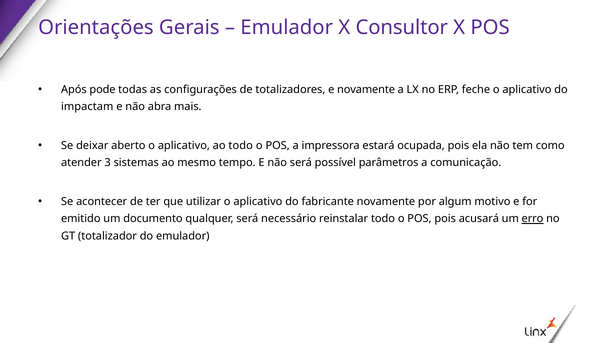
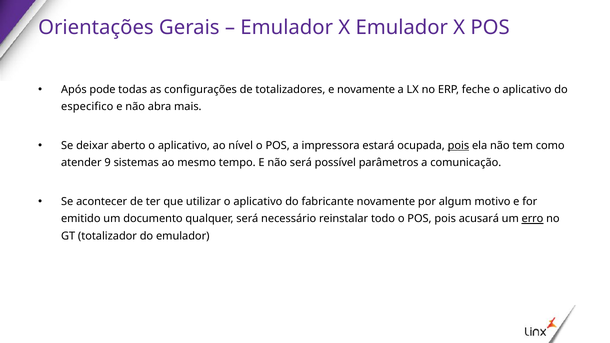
X Consultor: Consultor -> Emulador
impactam: impactam -> especifico
ao todo: todo -> nível
pois at (458, 146) underline: none -> present
3: 3 -> 9
